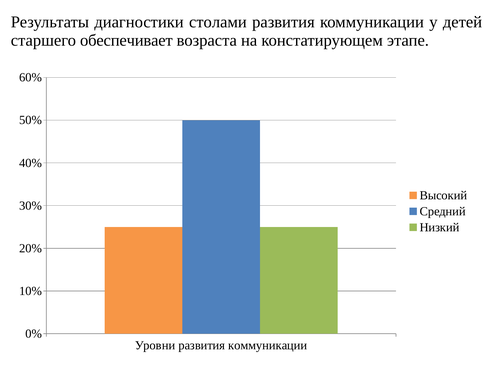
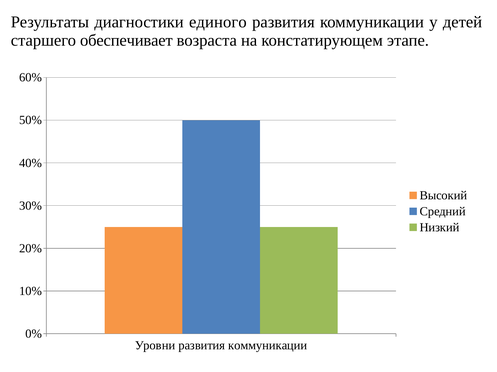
столами: столами -> единого
